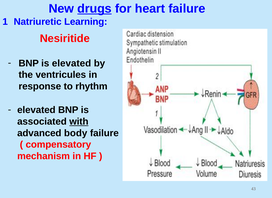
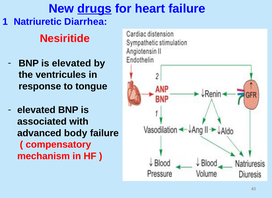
Learning: Learning -> Diarrhea
rhythm: rhythm -> tongue
with underline: present -> none
